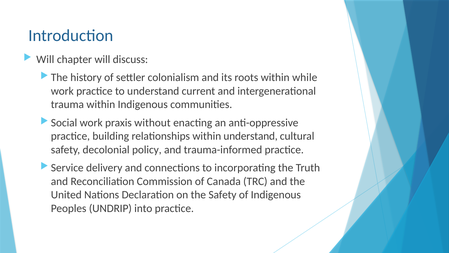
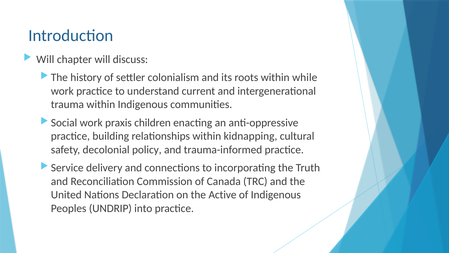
without: without -> children
within understand: understand -> kidnapping
the Safety: Safety -> Active
